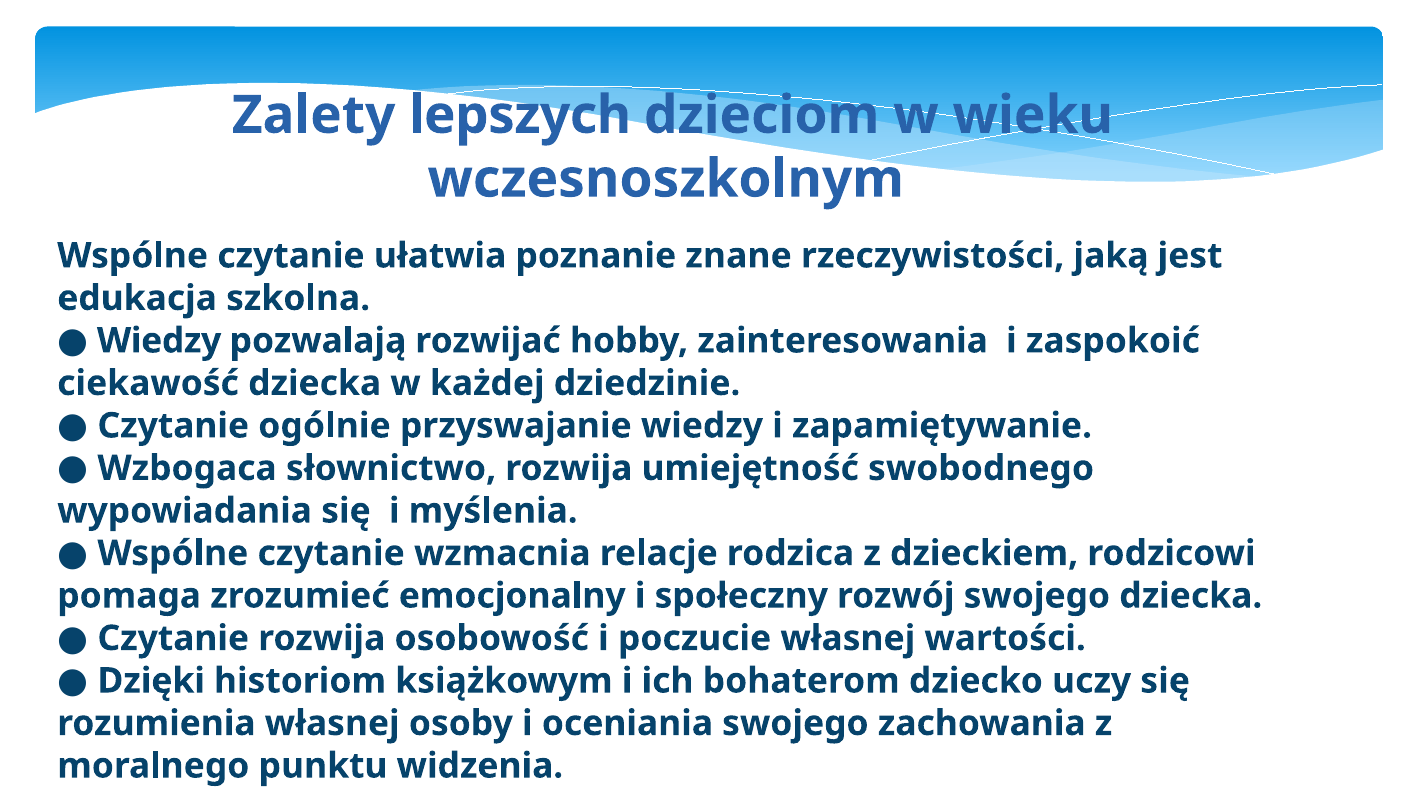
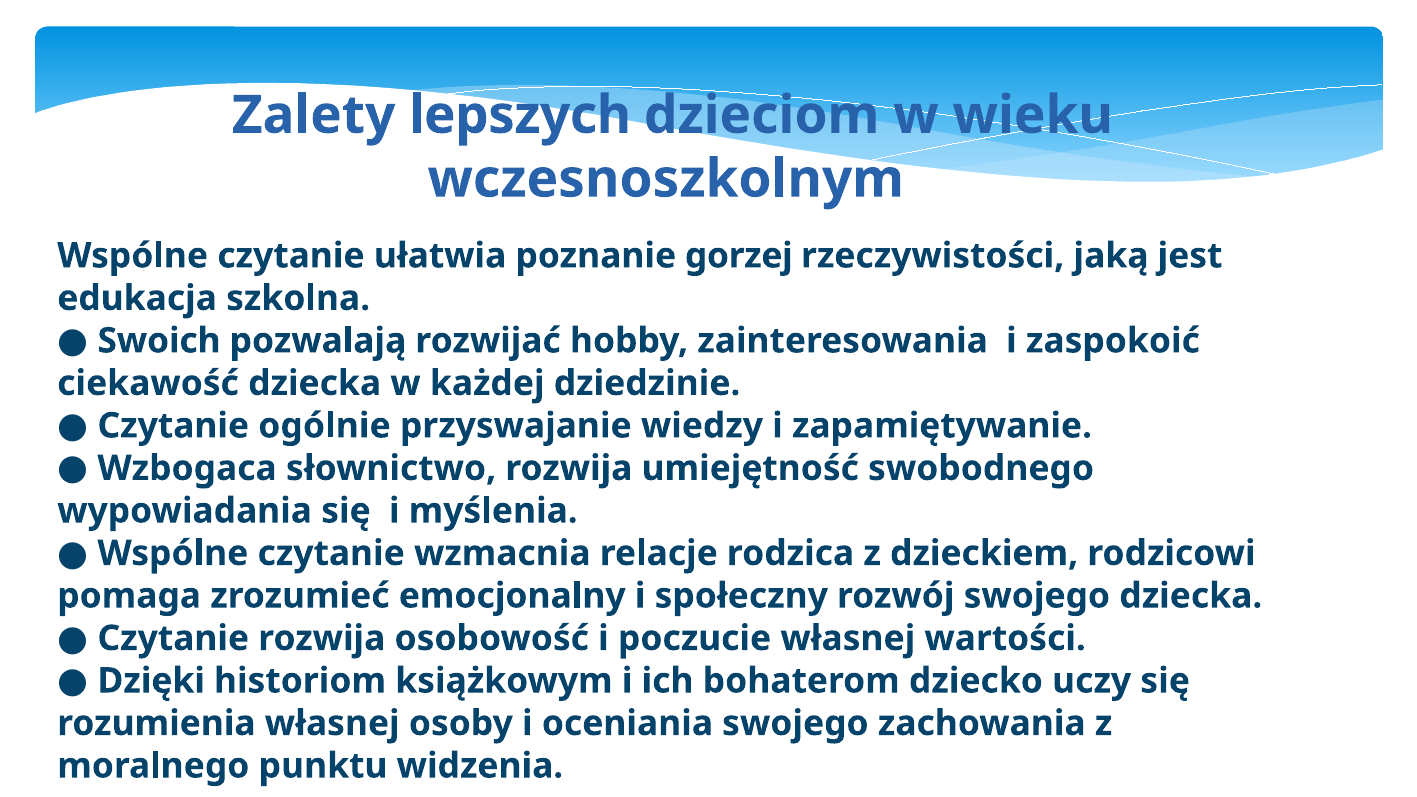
znane: znane -> gorzej
Wiedzy at (159, 341): Wiedzy -> Swoich
